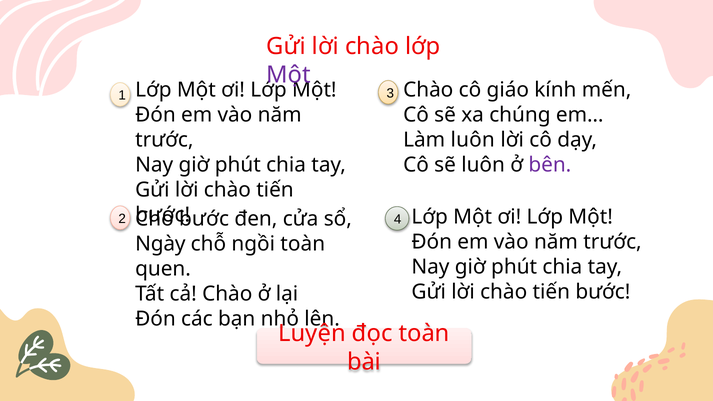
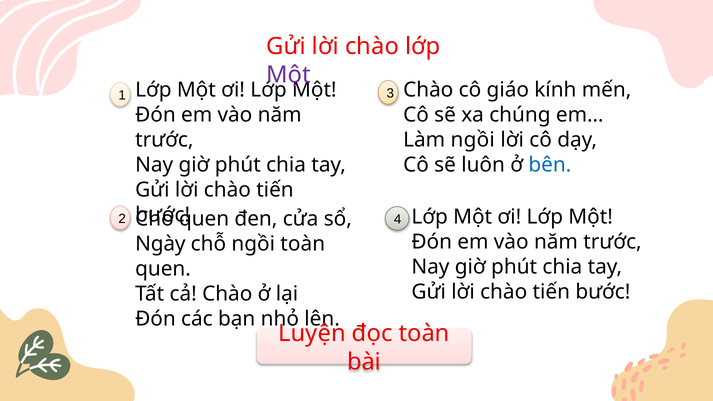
Làm luôn: luôn -> ngồi
bên colour: purple -> blue
bước at (204, 219): bước -> quen
